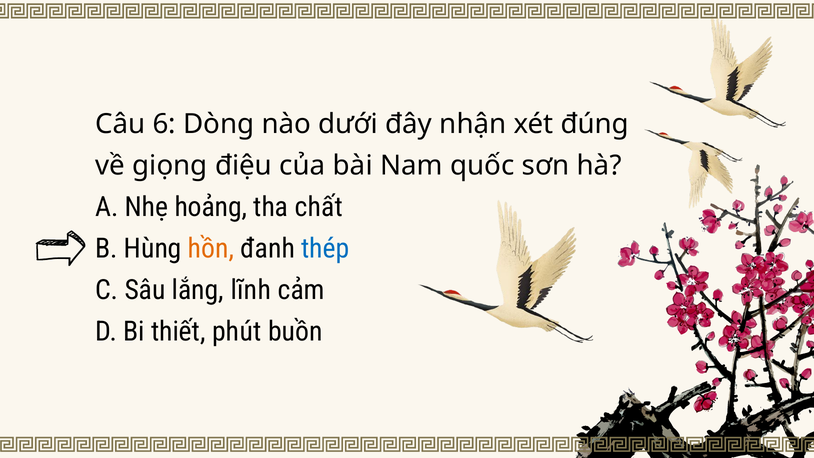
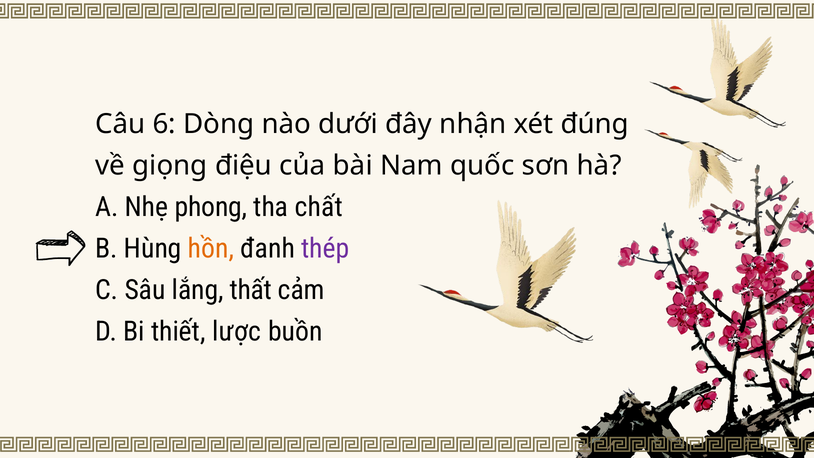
hoảng: hoảng -> phong
thép colour: blue -> purple
lĩnh: lĩnh -> thất
phút: phút -> lược
